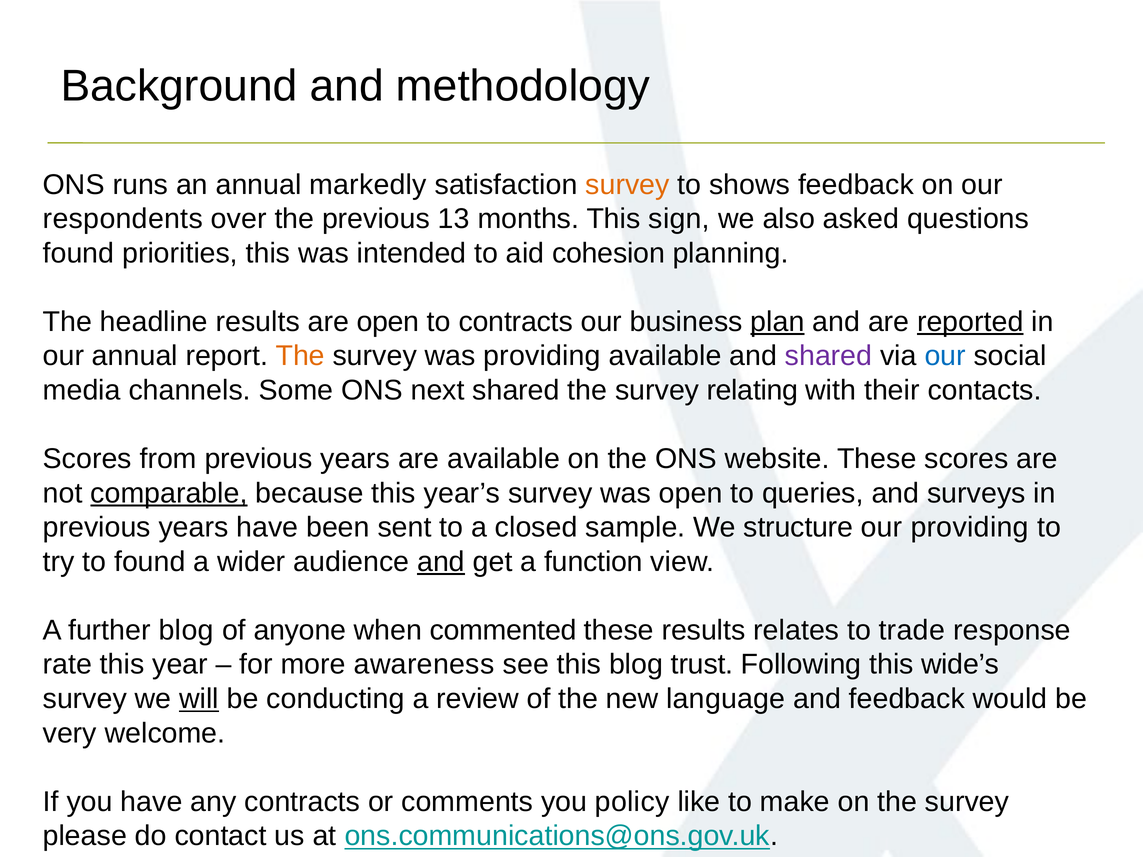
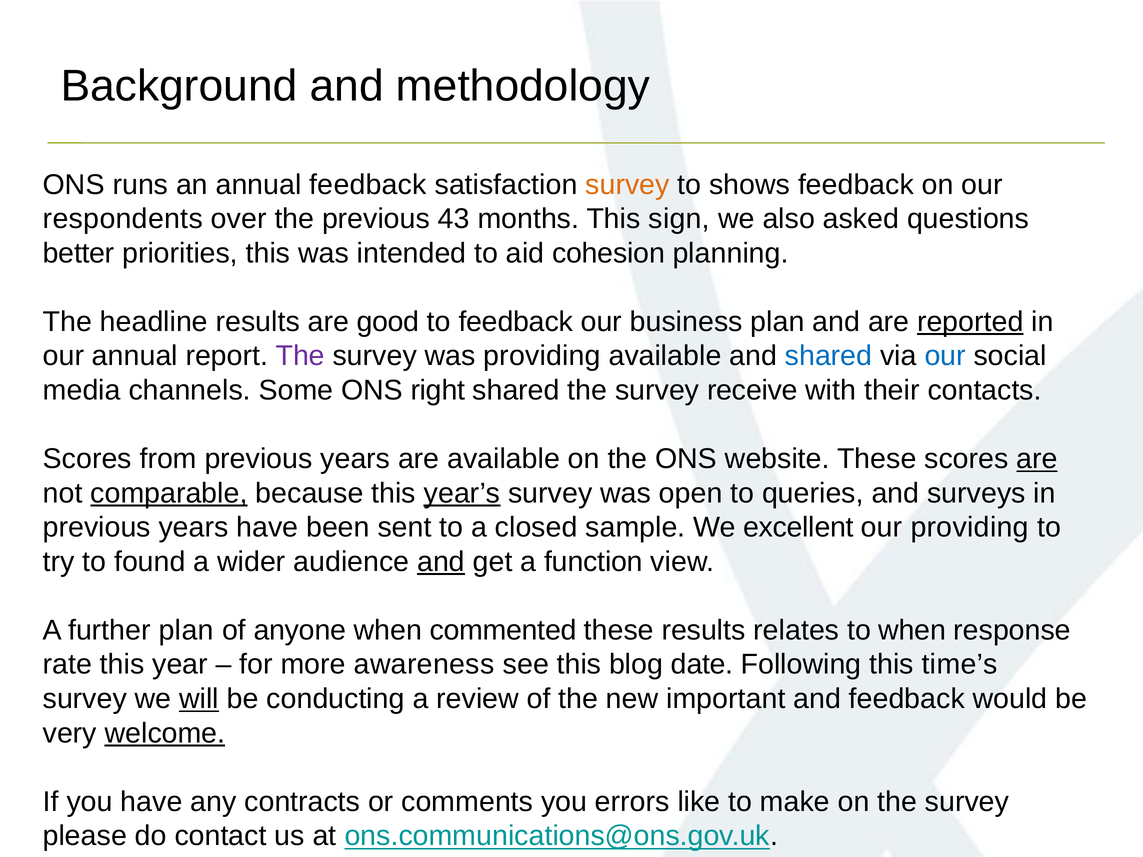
annual markedly: markedly -> feedback
13: 13 -> 43
found at (79, 253): found -> better
are open: open -> good
to contracts: contracts -> feedback
plan at (777, 322) underline: present -> none
The at (300, 356) colour: orange -> purple
shared at (829, 356) colour: purple -> blue
next: next -> right
relating: relating -> receive
are at (1037, 459) underline: none -> present
year’s underline: none -> present
structure: structure -> excellent
further blog: blog -> plan
to trade: trade -> when
trust: trust -> date
wide’s: wide’s -> time’s
language: language -> important
welcome underline: none -> present
policy: policy -> errors
